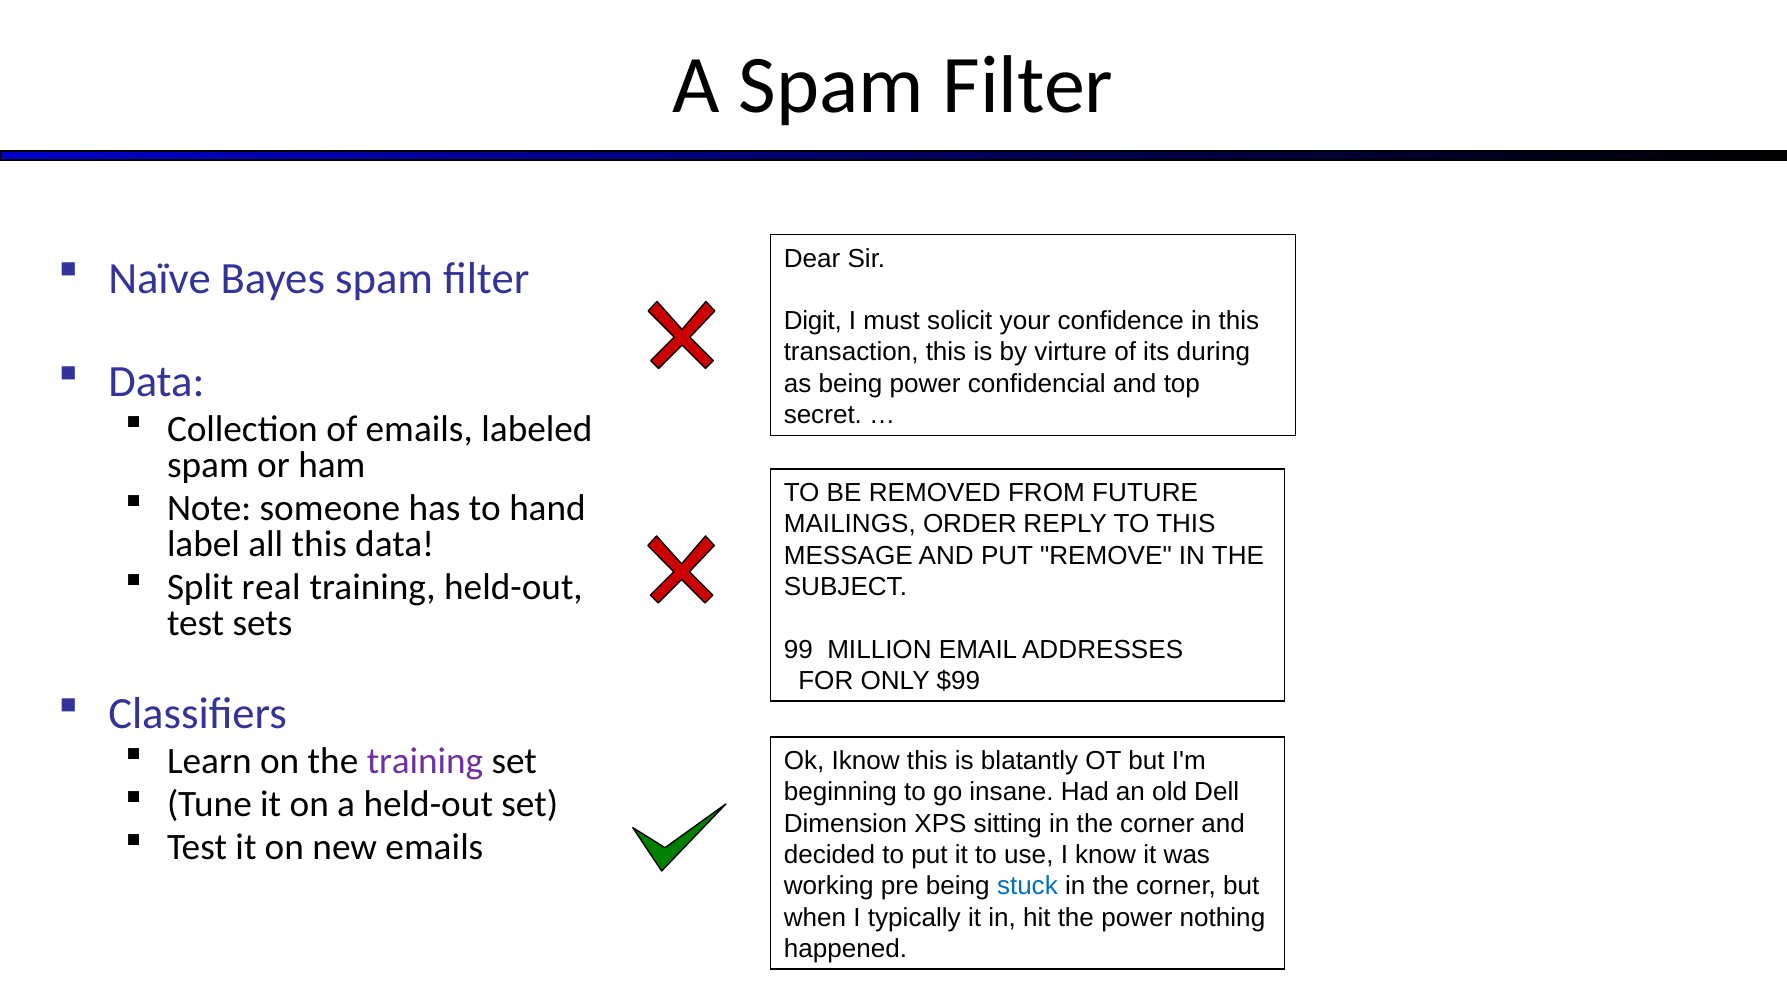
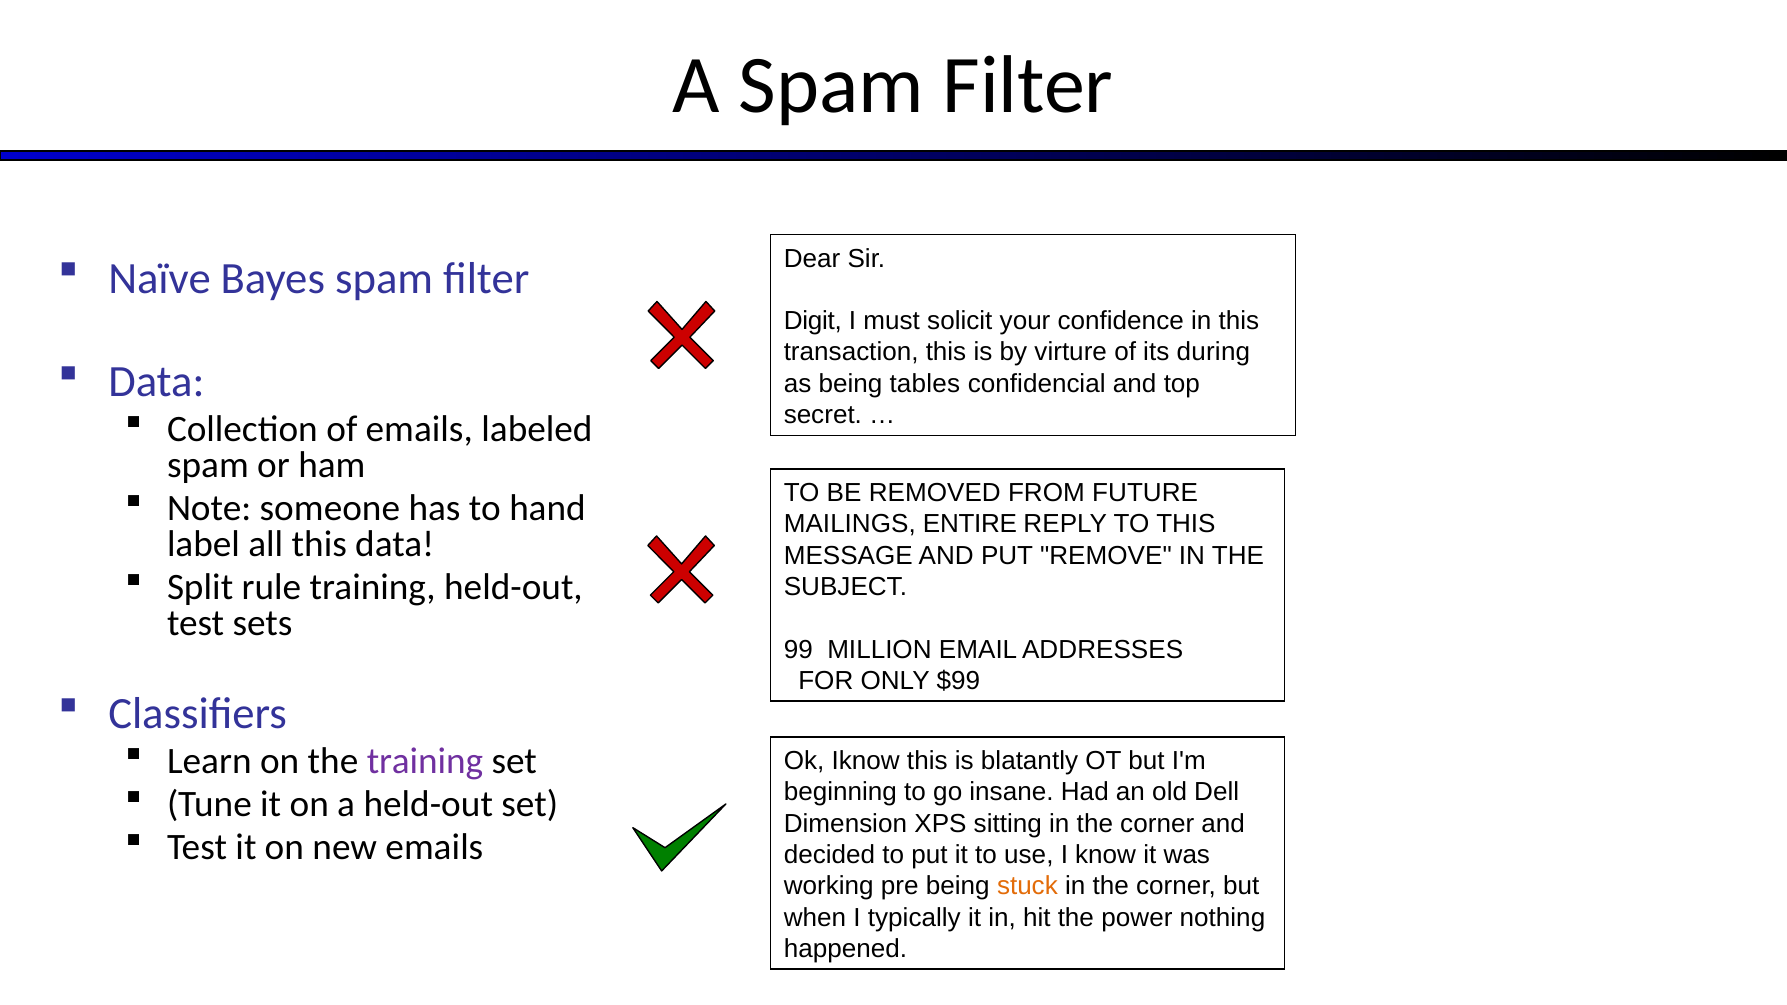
being power: power -> tables
ORDER: ORDER -> ENTIRE
real: real -> rule
stuck colour: blue -> orange
